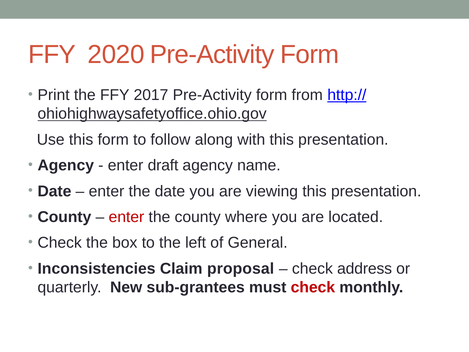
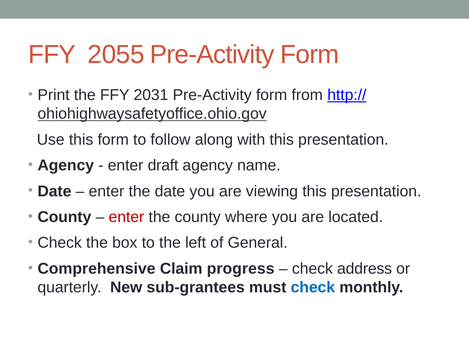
2020: 2020 -> 2055
2017: 2017 -> 2031
Inconsistencies: Inconsistencies -> Comprehensive
proposal: proposal -> progress
check at (313, 287) colour: red -> blue
